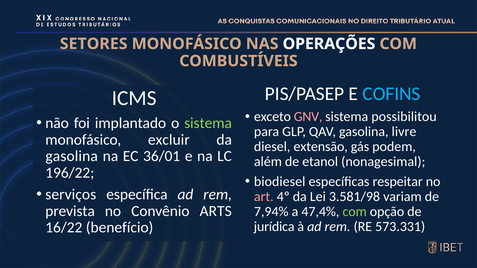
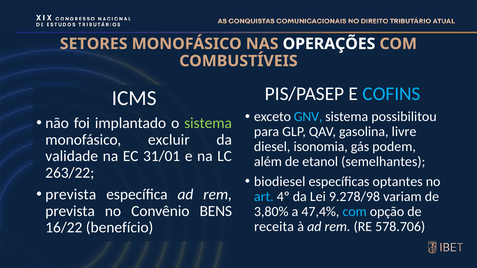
GNV colour: pink -> light blue
extensão: extensão -> isonomia
gasolina at (72, 156): gasolina -> validade
36/01: 36/01 -> 31/01
nonagesimal: nonagesimal -> semelhantes
196/22: 196/22 -> 263/22
respeitar: respeitar -> optantes
serviços at (71, 195): serviços -> prevista
art colour: pink -> light blue
3.581/98: 3.581/98 -> 9.278/98
ARTS: ARTS -> BENS
7,94%: 7,94% -> 3,80%
com at (355, 212) colour: light green -> light blue
jurídica: jurídica -> receita
573.331: 573.331 -> 578.706
